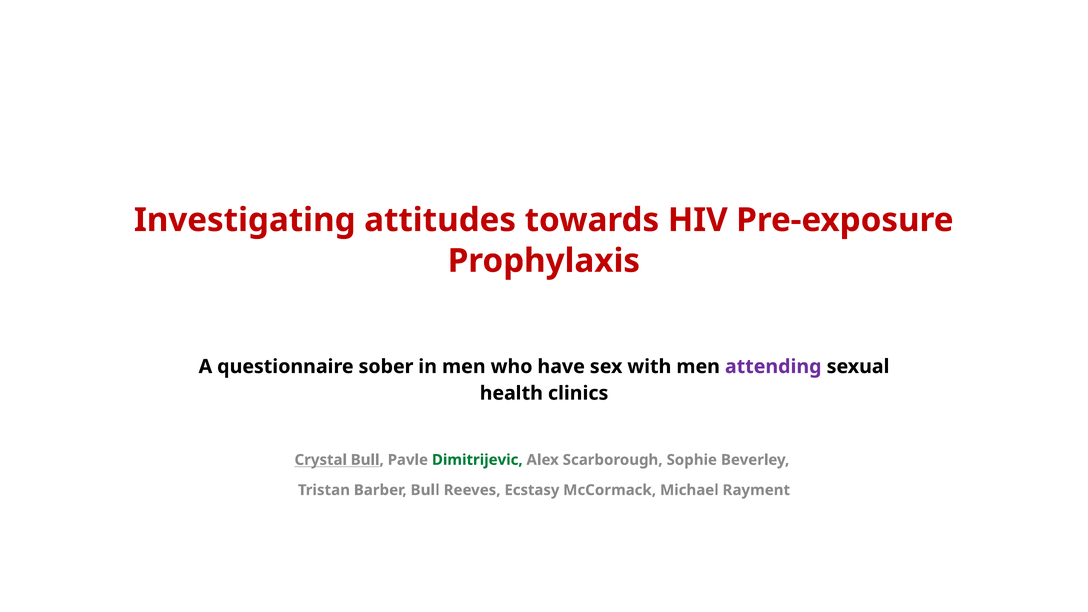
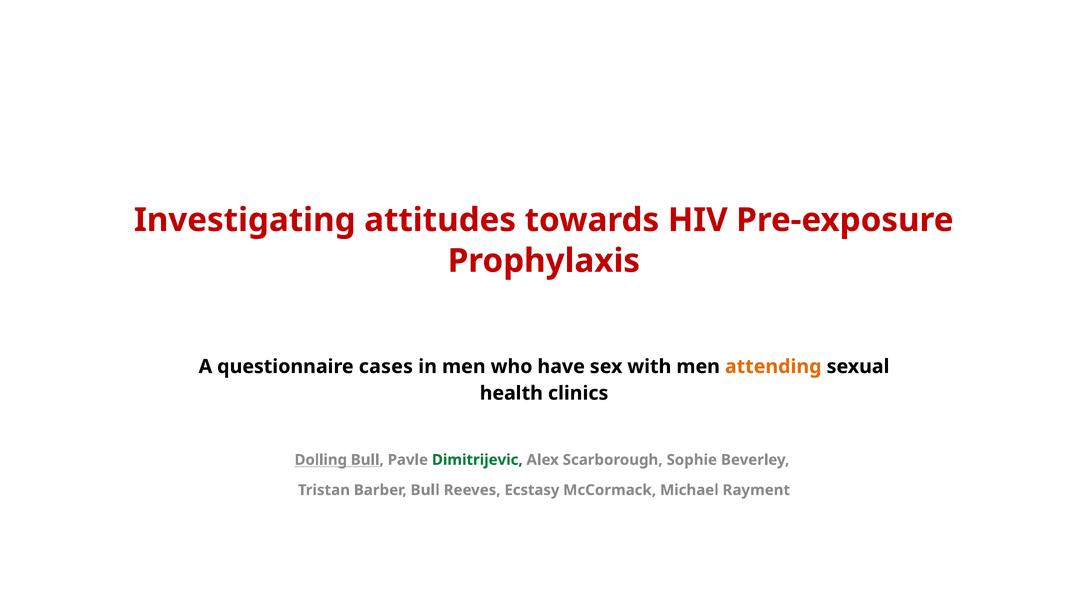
sober: sober -> cases
attending colour: purple -> orange
Crystal: Crystal -> Dolling
